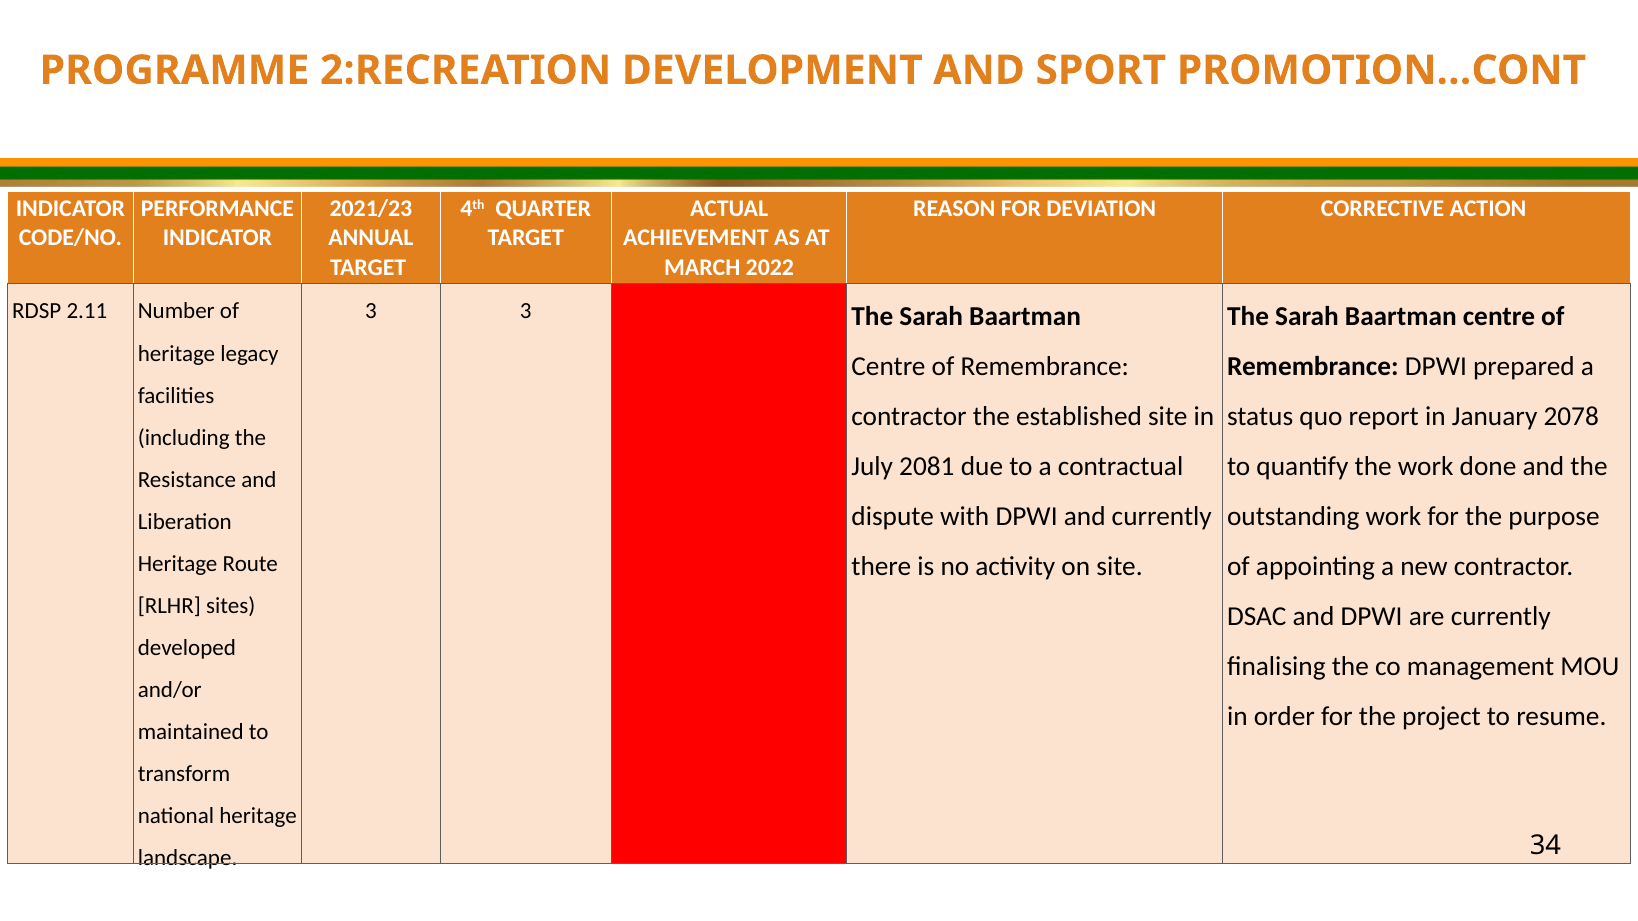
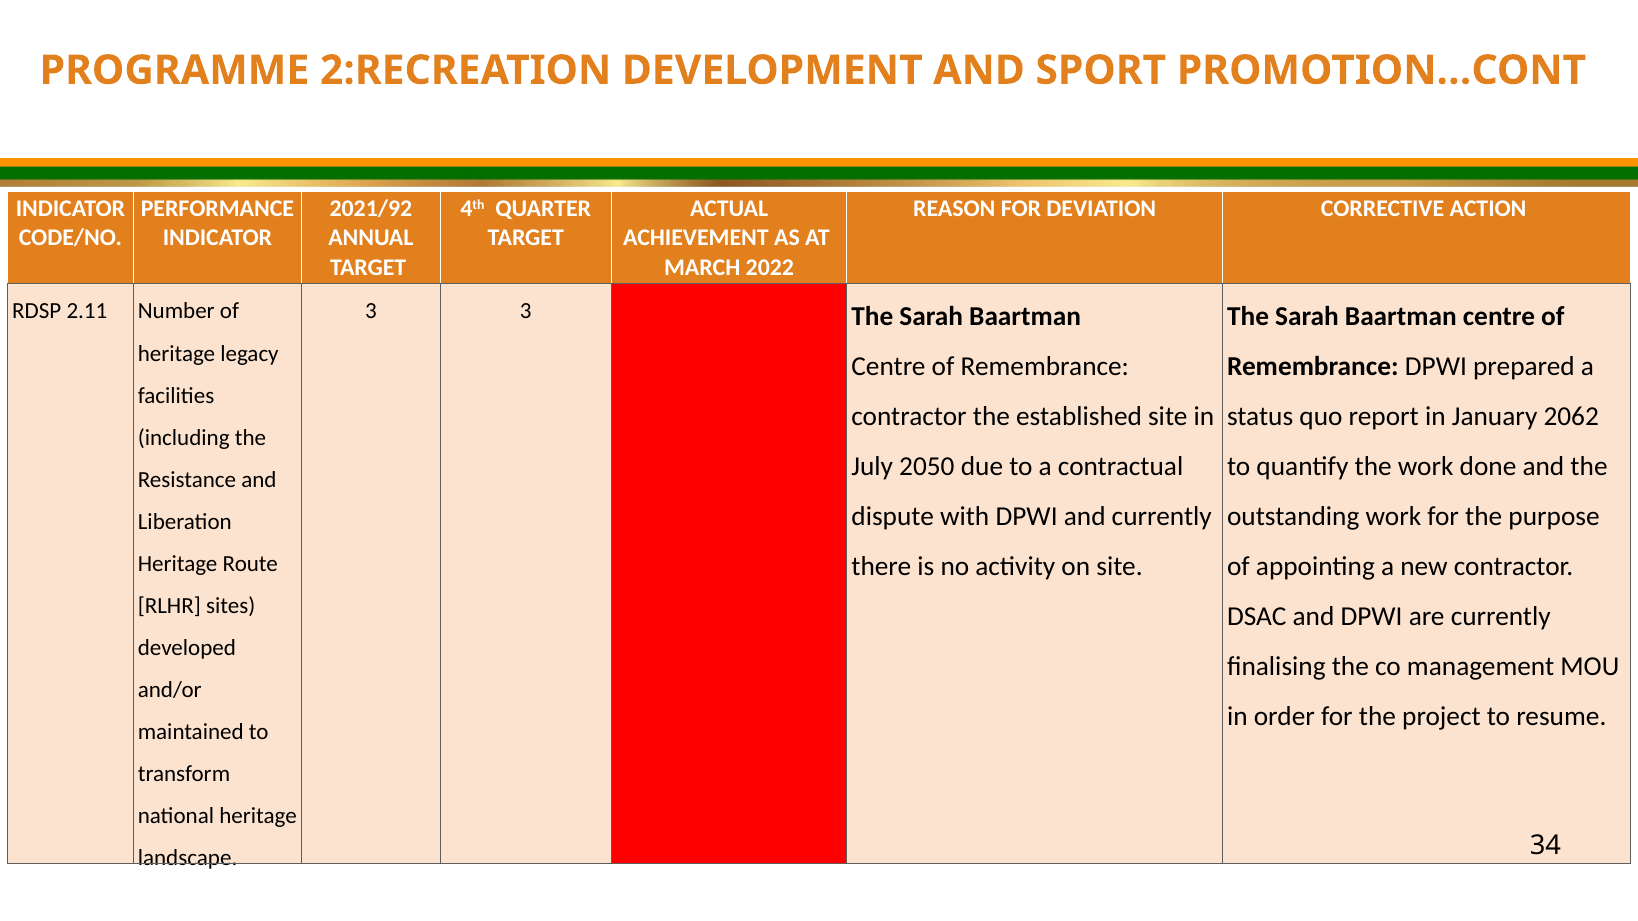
2021/23: 2021/23 -> 2021/92
2078: 2078 -> 2062
2081: 2081 -> 2050
